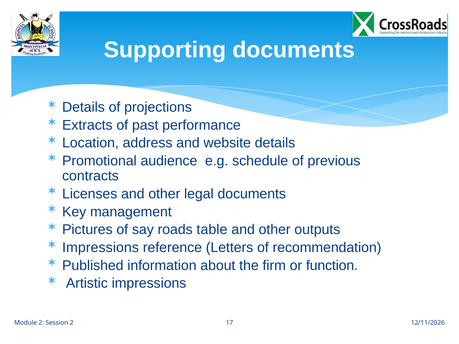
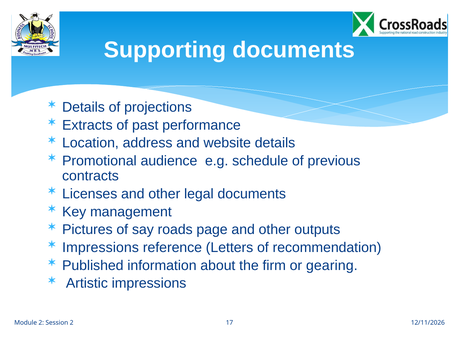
table: table -> page
function: function -> gearing
